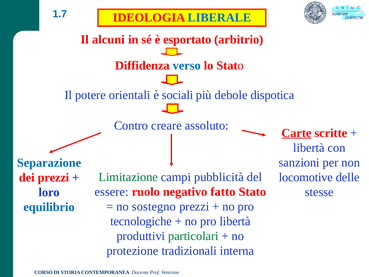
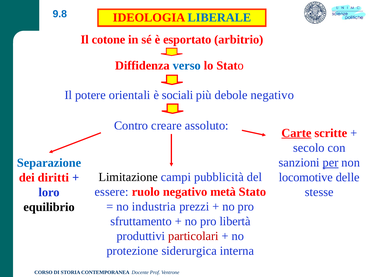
1.7: 1.7 -> 9.8
alcuni: alcuni -> cotone
debole dispotica: dispotica -> negativo
libertà at (309, 148): libertà -> secolo
per underline: none -> present
Limitazione colour: green -> black
dei prezzi: prezzi -> diritti
fatto: fatto -> metà
sostegno: sostegno -> industria
equilibrio colour: blue -> black
tecnologiche: tecnologiche -> sfruttamento
particolari colour: green -> red
tradizionali: tradizionali -> siderurgica
